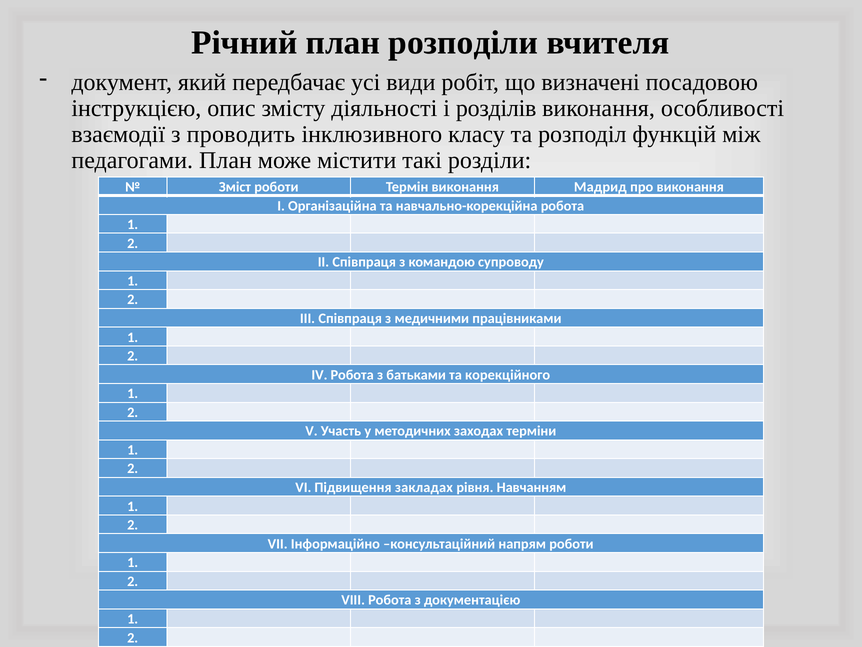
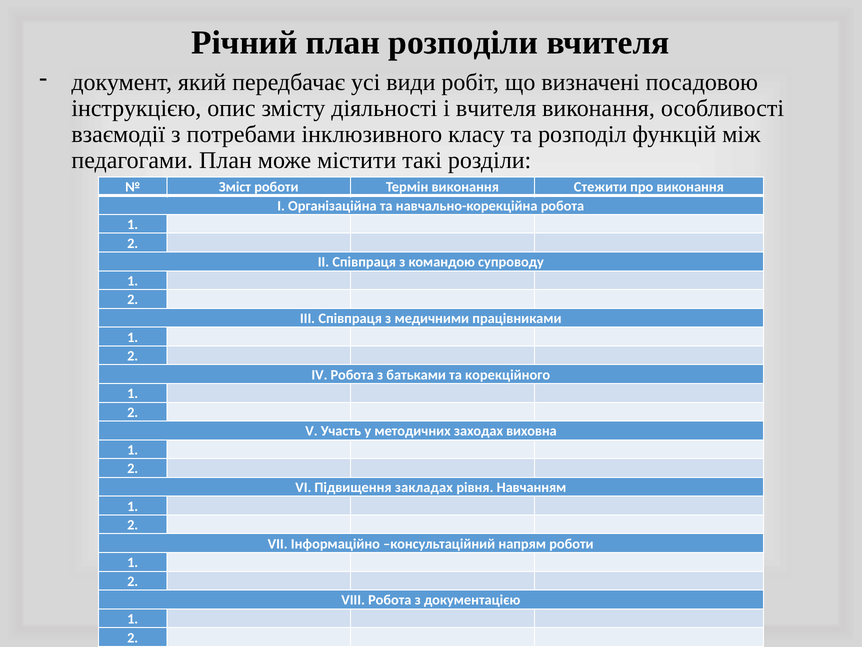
і розділів: розділів -> вчителя
проводить: проводить -> потребами
Мадрид: Мадрид -> Стежити
терміни: терміни -> виховна
